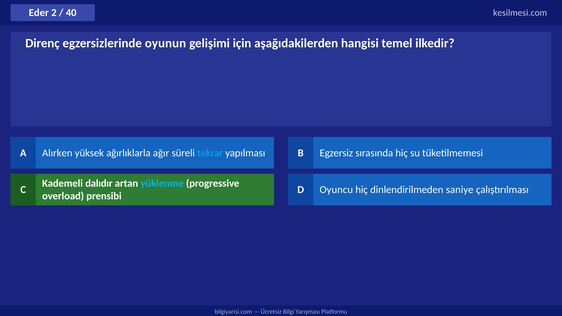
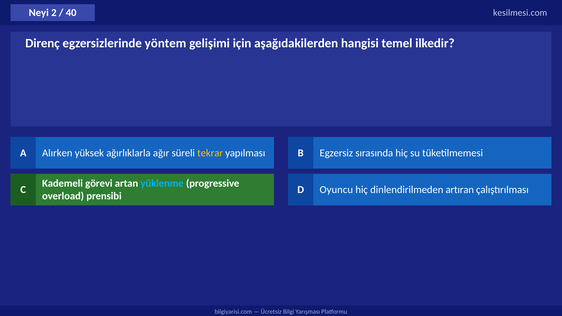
Eder: Eder -> Neyi
oyunun: oyunun -> yöntem
tekrar colour: light blue -> yellow
dalıdır: dalıdır -> görevi
saniye: saniye -> artıran
